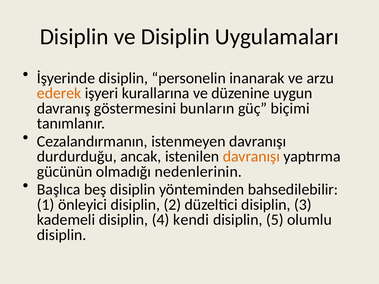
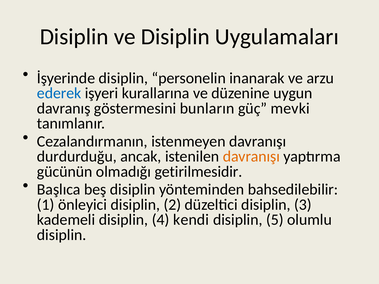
ederek colour: orange -> blue
biçimi: biçimi -> mevki
nedenlerinin: nedenlerinin -> getirilmesidir
